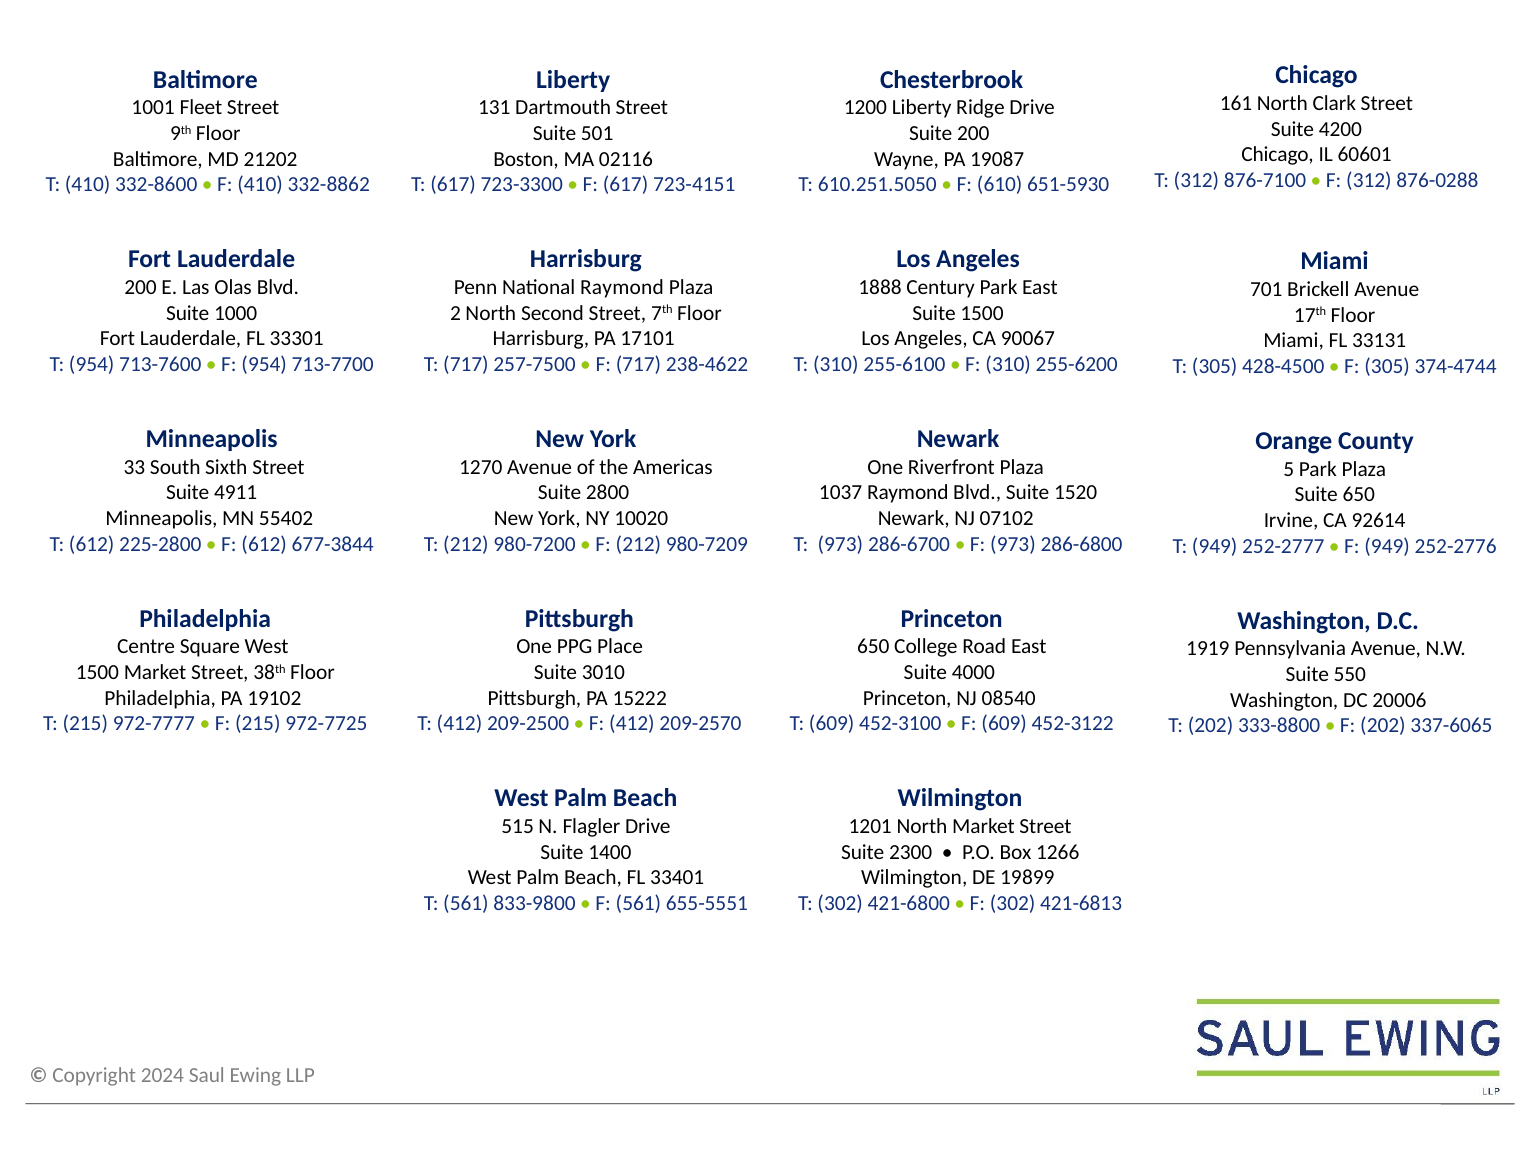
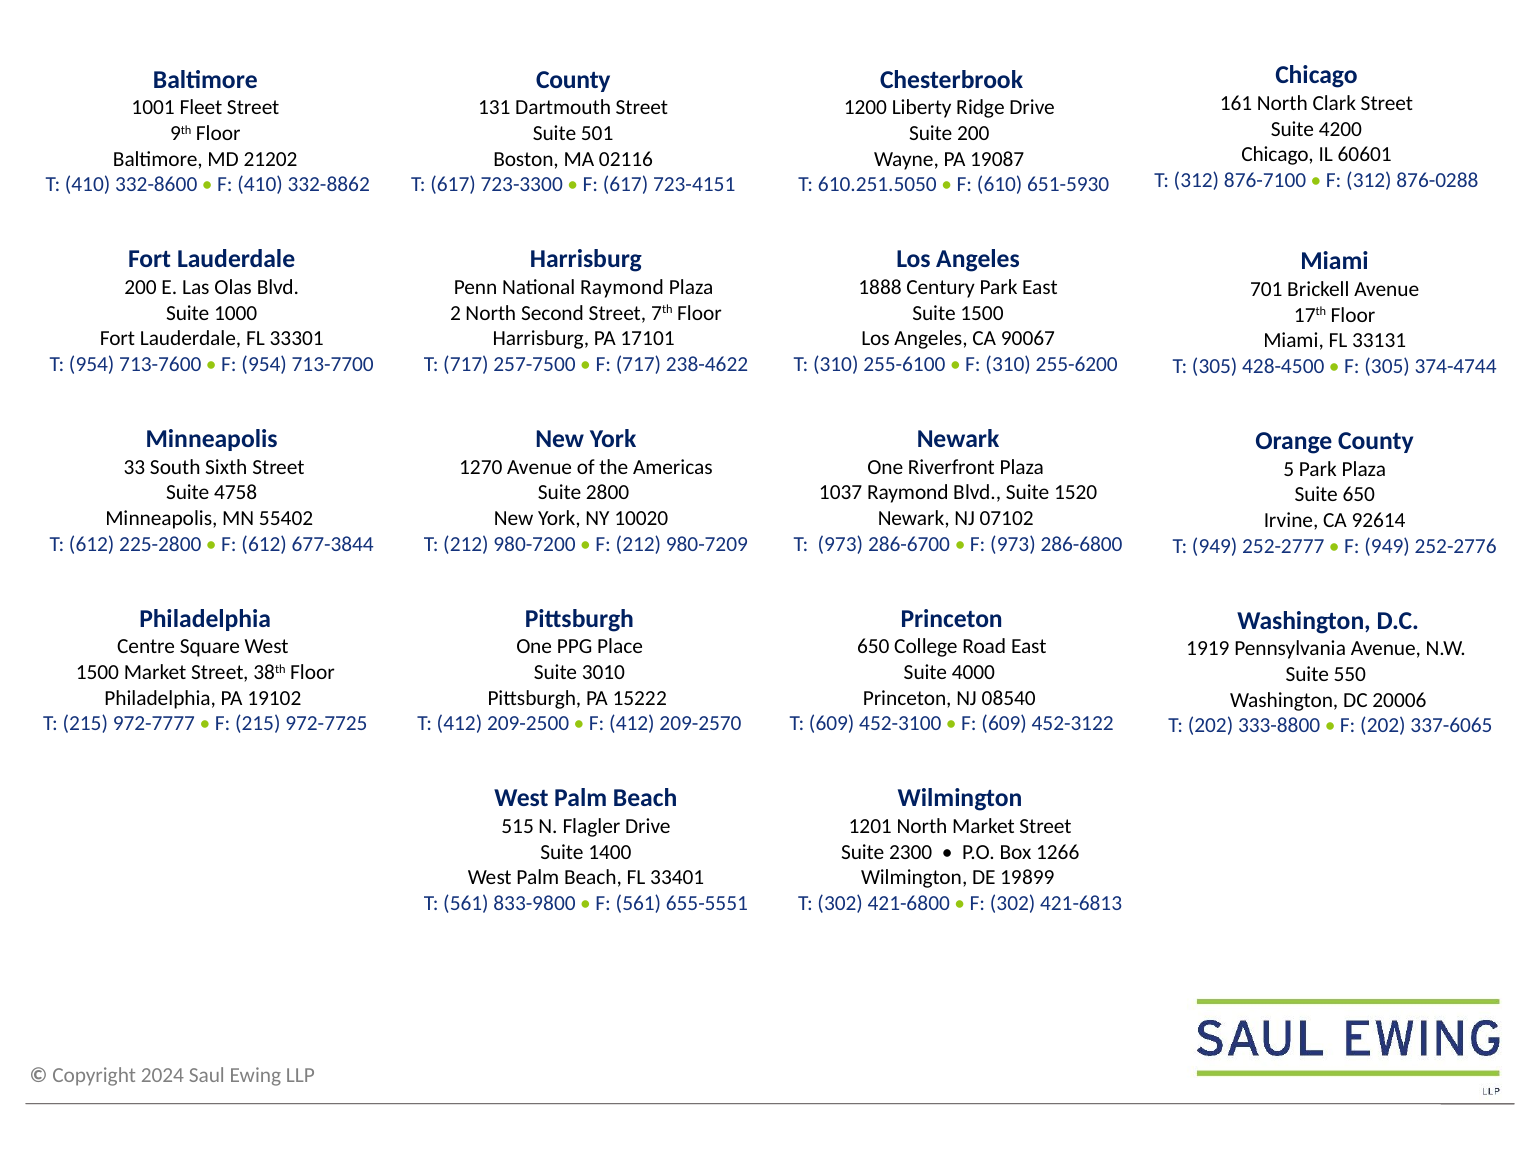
Liberty at (573, 80): Liberty -> County
4911: 4911 -> 4758
